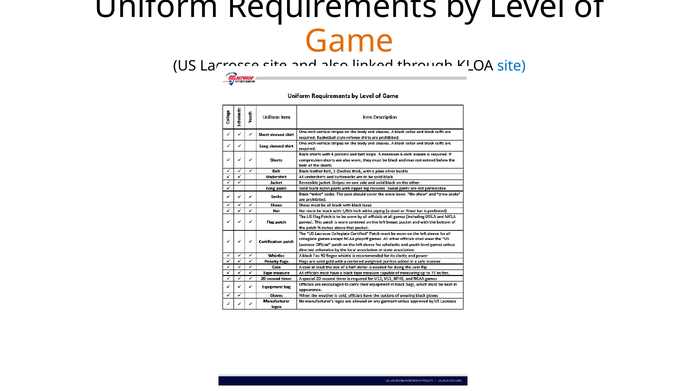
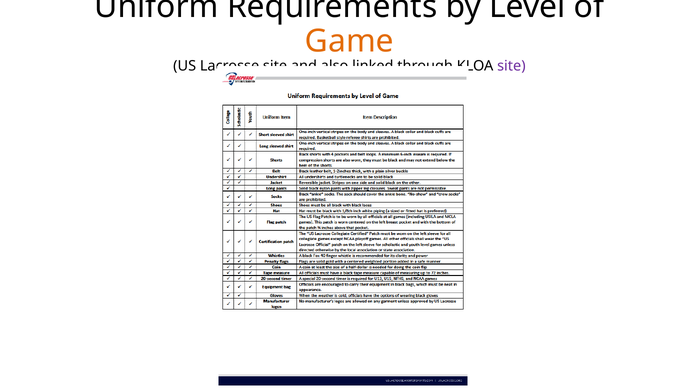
site at (511, 66) colour: blue -> purple
